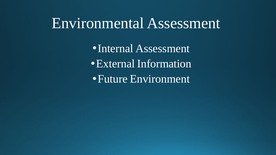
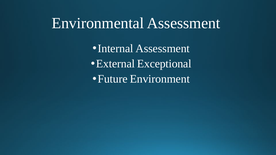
Information: Information -> Exceptional
